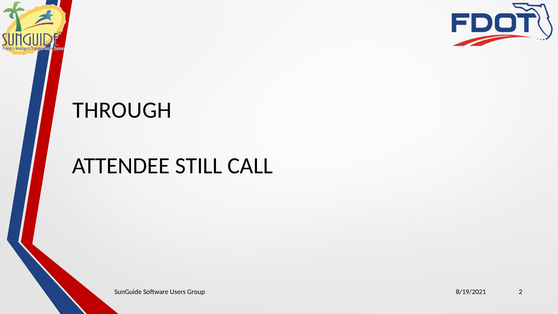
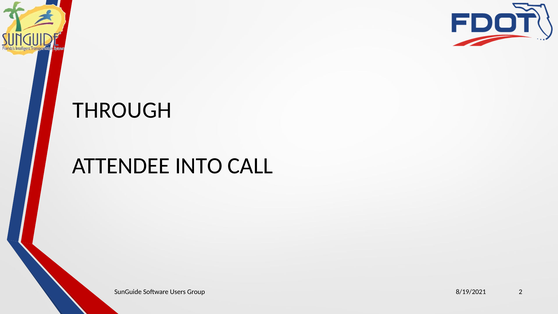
STILL: STILL -> INTO
